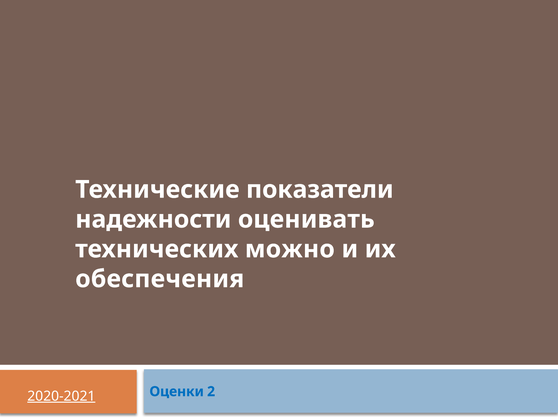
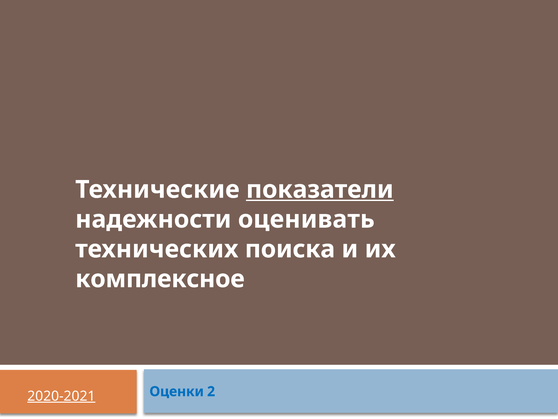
показатели underline: none -> present
можно: можно -> поиска
обеспечения: обеспечения -> комплексное
